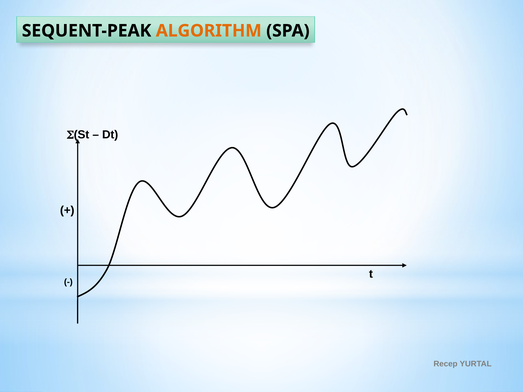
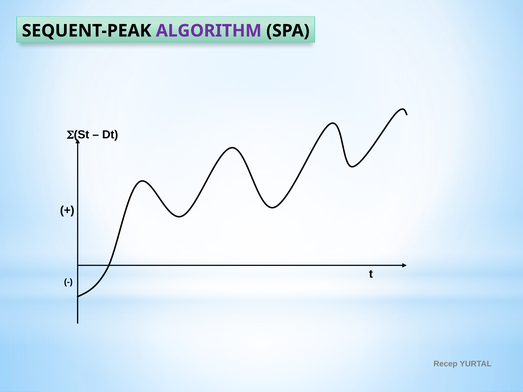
ALGORITHM colour: orange -> purple
